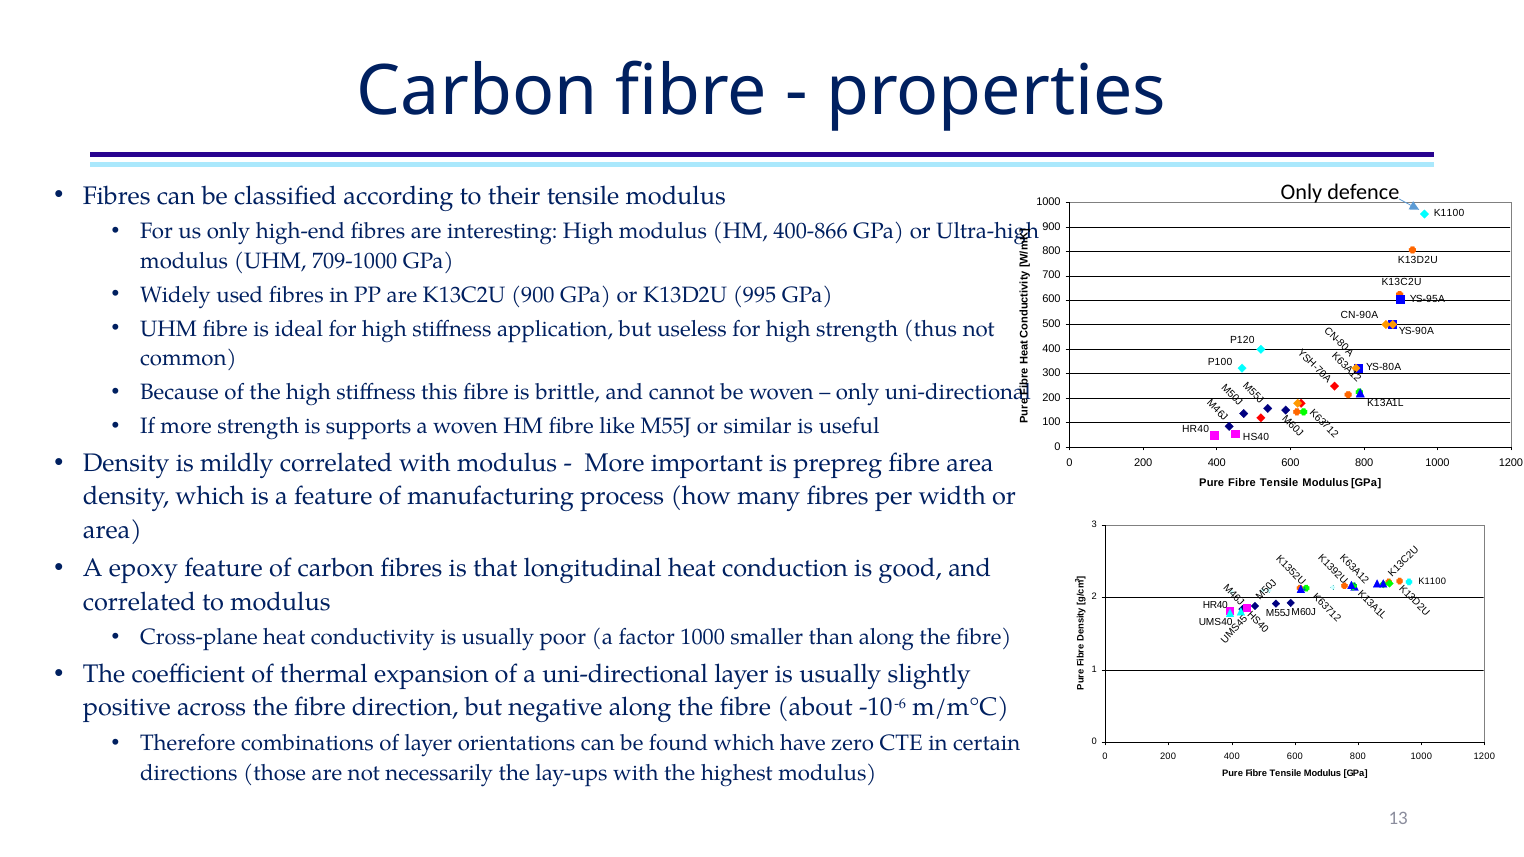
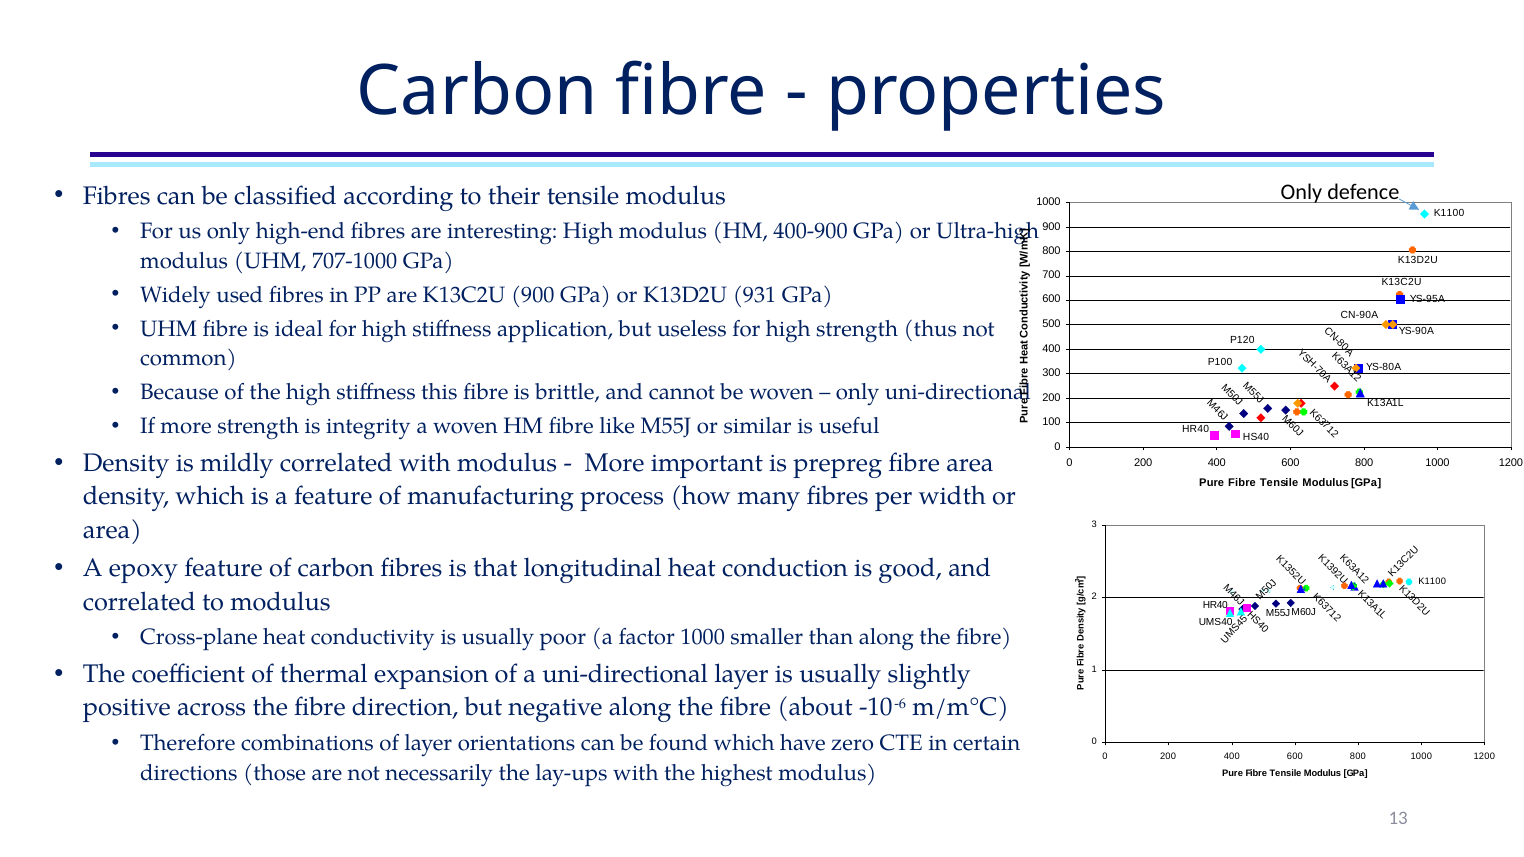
400-866: 400-866 -> 400-900
709-1000: 709-1000 -> 707-1000
995: 995 -> 931
supports: supports -> integrity
